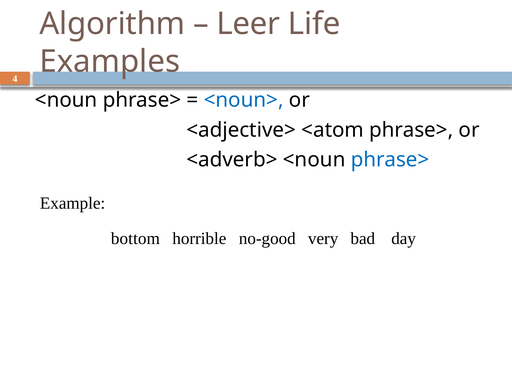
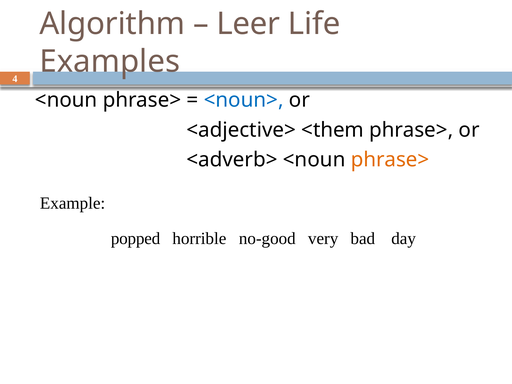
<atom: <atom -> <them
phrase> at (390, 160) colour: blue -> orange
bottom: bottom -> popped
